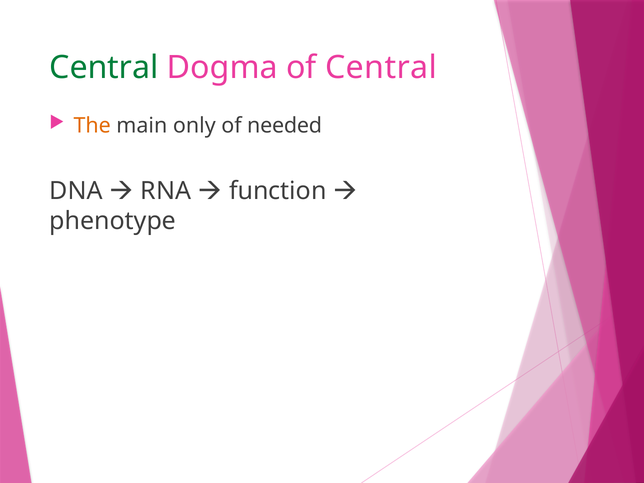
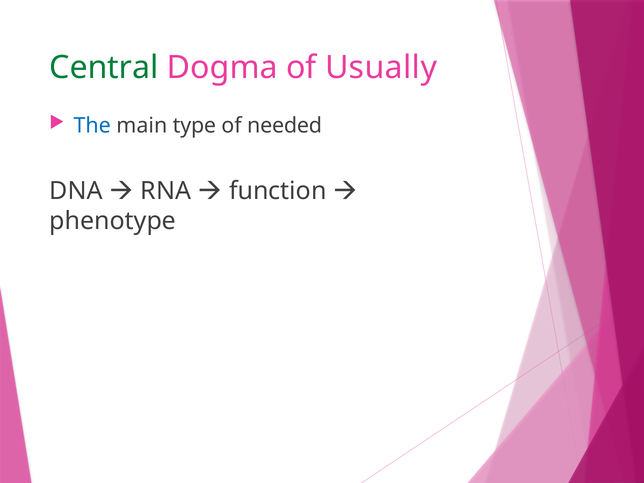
of Central: Central -> Usually
The colour: orange -> blue
only: only -> type
